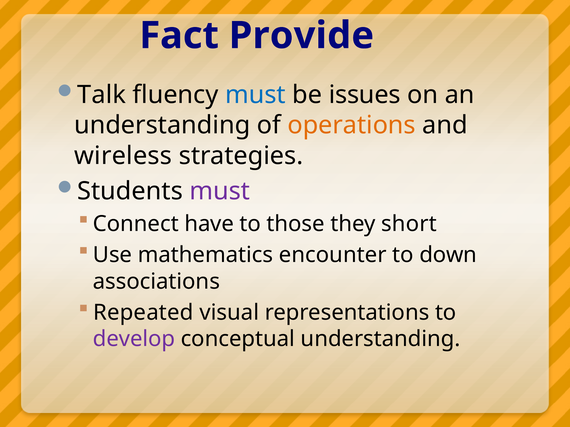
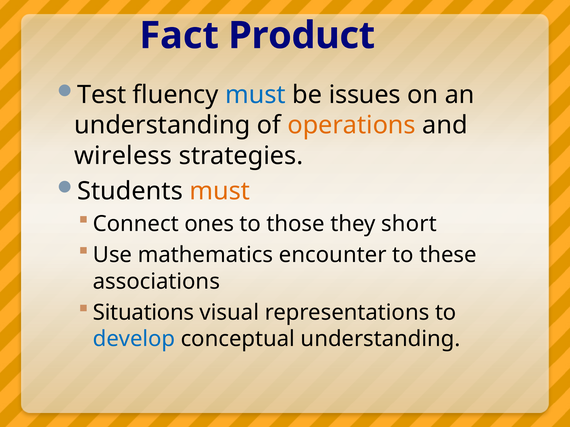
Provide: Provide -> Product
Talk: Talk -> Test
must at (220, 191) colour: purple -> orange
have: have -> ones
down: down -> these
Repeated: Repeated -> Situations
develop colour: purple -> blue
